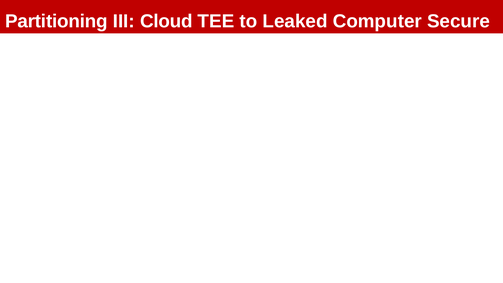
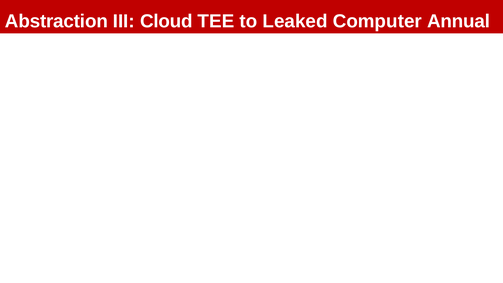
Partitioning: Partitioning -> Abstraction
Secure: Secure -> Annual
